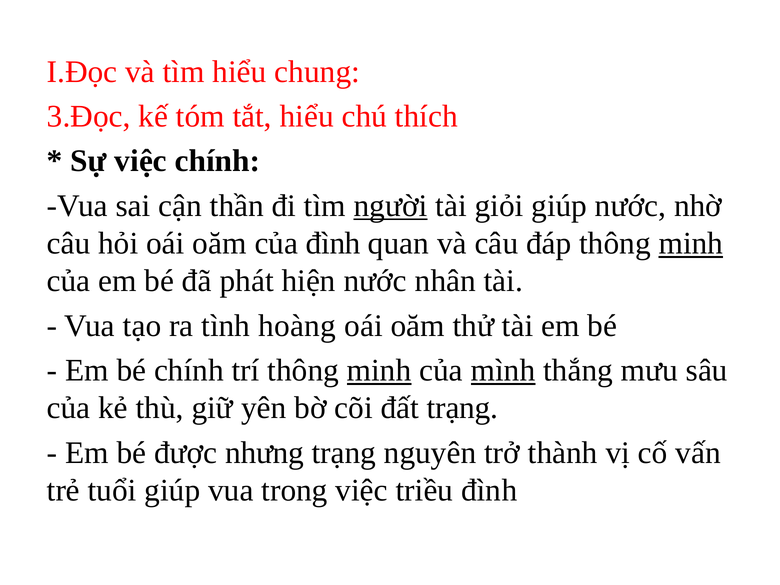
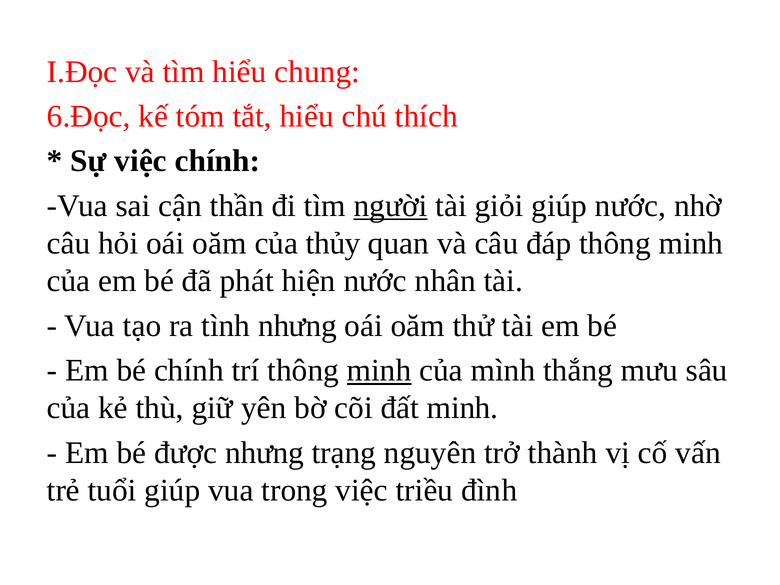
3.Đọc: 3.Đọc -> 6.Đọc
của đình: đình -> thủy
minh at (691, 243) underline: present -> none
tình hoàng: hoàng -> nhưng
mình underline: present -> none
đất trạng: trạng -> minh
